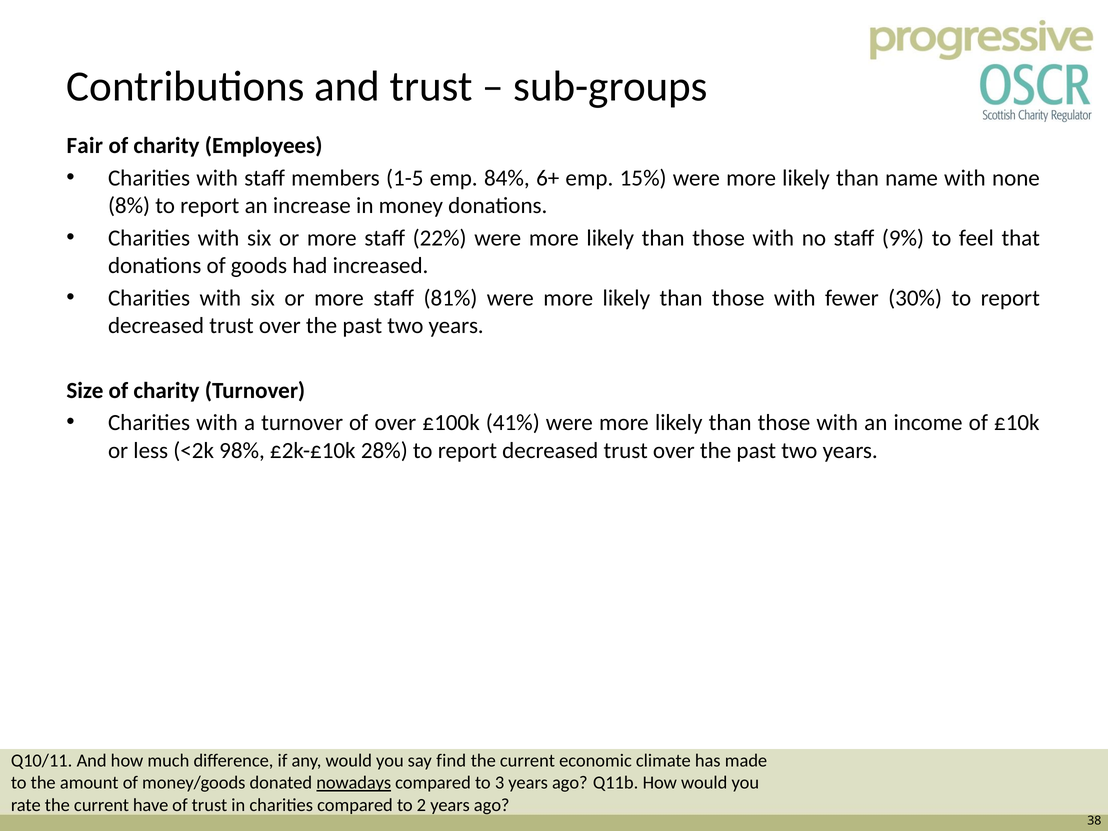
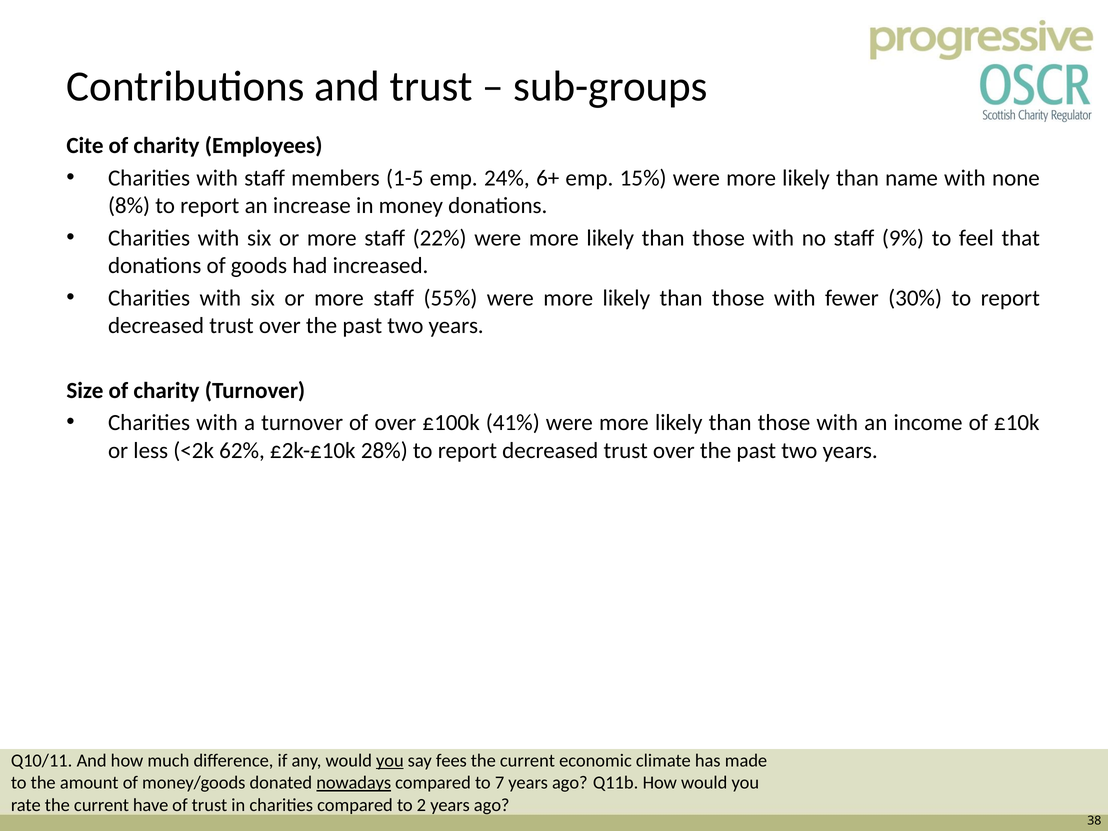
Fair: Fair -> Cite
84%: 84% -> 24%
81%: 81% -> 55%
98%: 98% -> 62%
you at (390, 761) underline: none -> present
find: find -> fees
3: 3 -> 7
